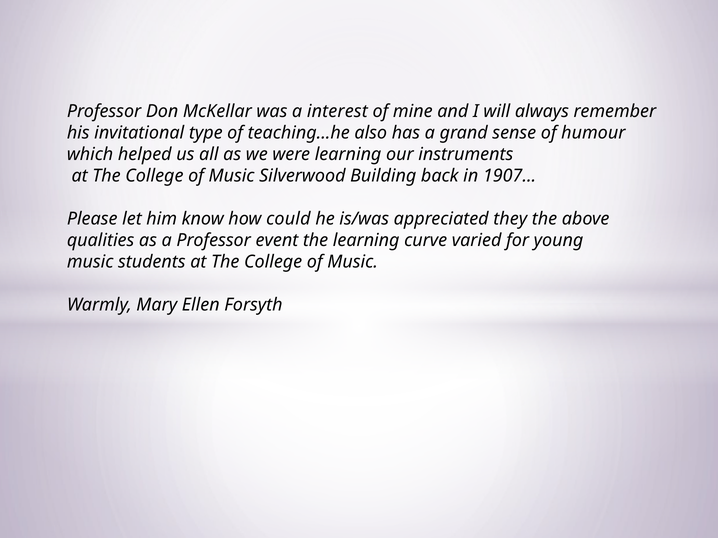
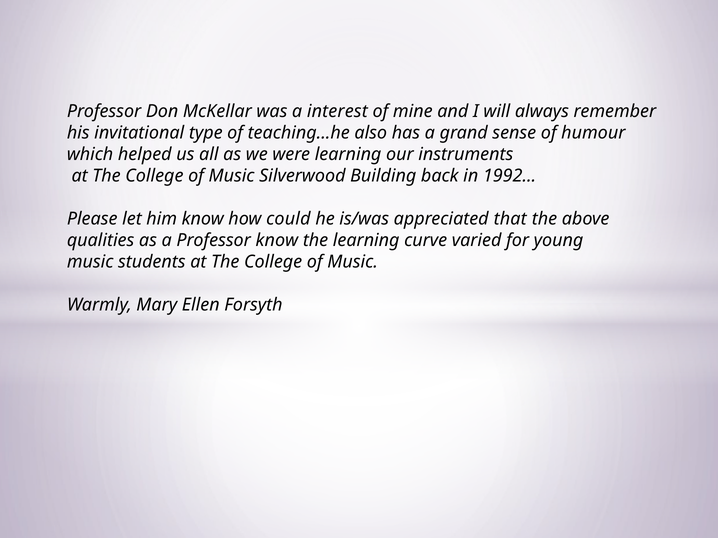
1907: 1907 -> 1992
they: they -> that
Professor event: event -> know
